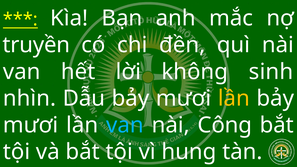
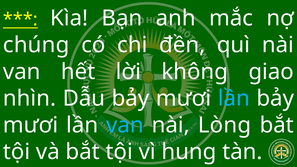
truyền: truyền -> chúng
sinh: sinh -> giao
lần at (234, 98) colour: yellow -> light blue
Công: Công -> Lòng
